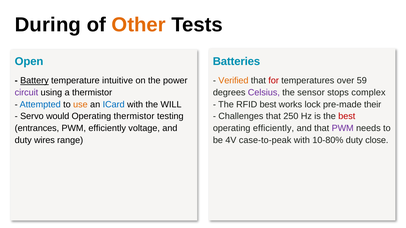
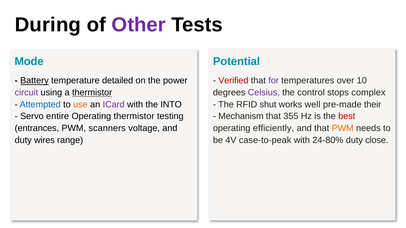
Other colour: orange -> purple
Open: Open -> Mode
Batteries: Batteries -> Potential
intuitive: intuitive -> detailed
Verified colour: orange -> red
for colour: red -> purple
59: 59 -> 10
thermistor at (92, 93) underline: none -> present
sensor: sensor -> control
ICard colour: blue -> purple
WILL: WILL -> INTO
RFID best: best -> shut
lock: lock -> well
would: would -> entire
Challenges: Challenges -> Mechanism
250: 250 -> 355
PWM efficiently: efficiently -> scanners
PWM at (343, 128) colour: purple -> orange
10-80%: 10-80% -> 24-80%
